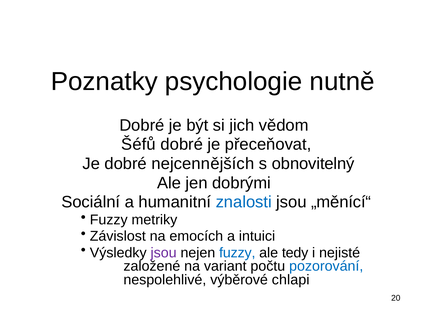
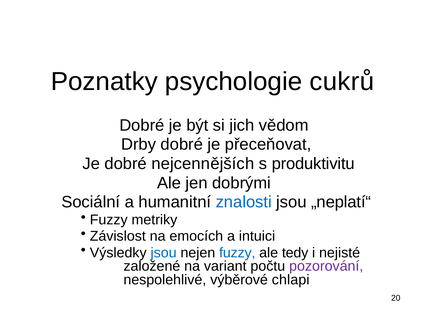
nutně: nutně -> cukrů
Šéfů: Šéfů -> Drby
obnovitelný: obnovitelný -> produktivitu
„měnící“: „měnící“ -> „neplatí“
jsou at (164, 253) colour: purple -> blue
pozorování colour: blue -> purple
